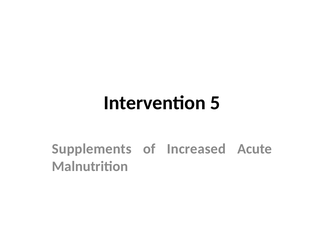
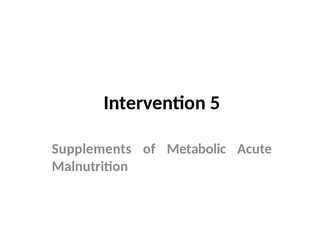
Increased: Increased -> Metabolic
